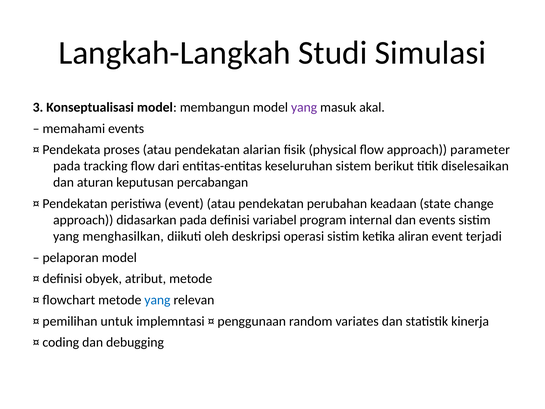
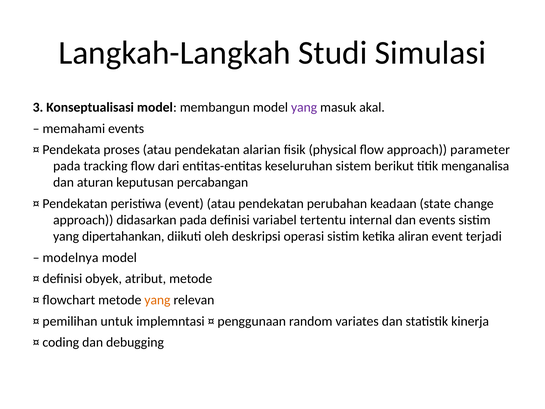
diselesaikan: diselesaikan -> menganalisa
program: program -> tertentu
menghasilkan: menghasilkan -> dipertahankan
pelaporan: pelaporan -> modelnya
yang at (157, 300) colour: blue -> orange
